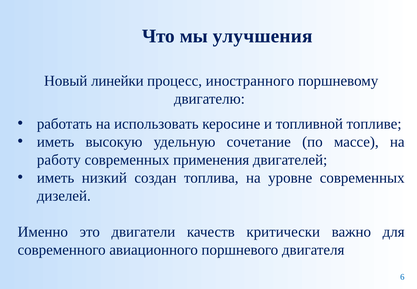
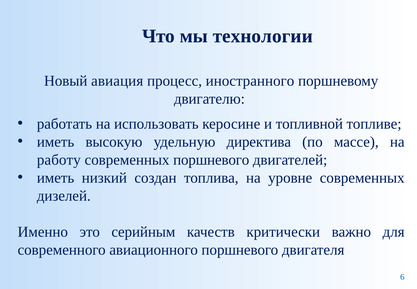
улучшения: улучшения -> технологии
линейки: линейки -> авиация
сочетание: сочетание -> директива
современных применения: применения -> поршневого
двигатели: двигатели -> серийным
